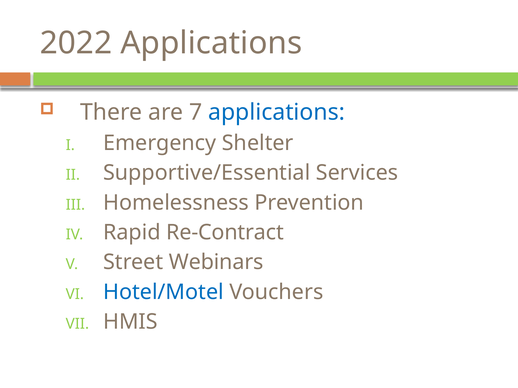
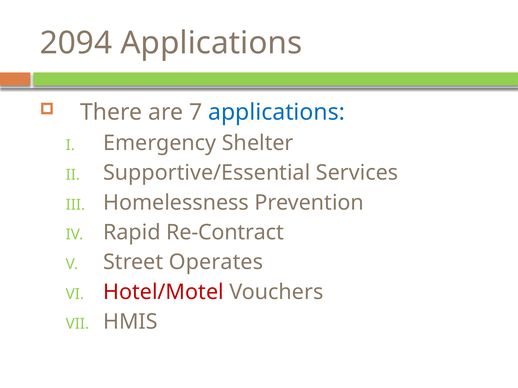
2022: 2022 -> 2094
Webinars: Webinars -> Operates
Hotel/Motel colour: blue -> red
